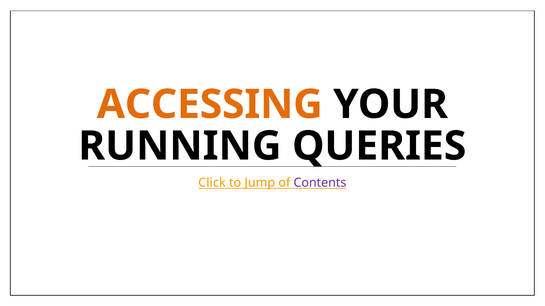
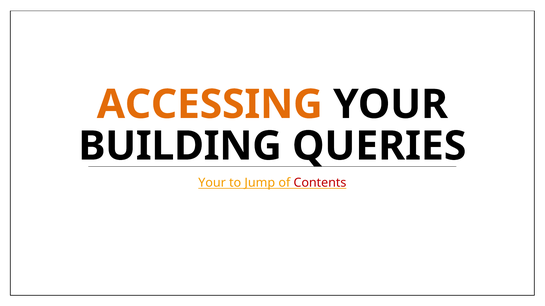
RUNNING: RUNNING -> BUILDING
Click at (212, 183): Click -> Your
Contents colour: purple -> red
